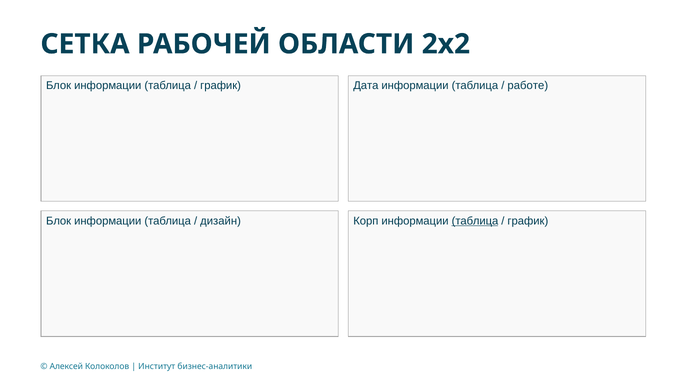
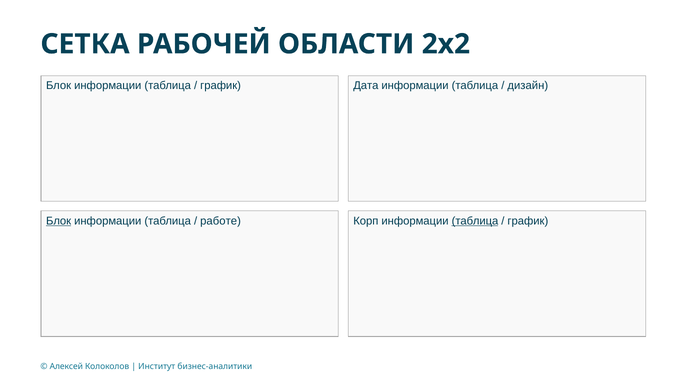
работе: работе -> дизайн
Блок at (59, 221) underline: none -> present
дизайн: дизайн -> работе
